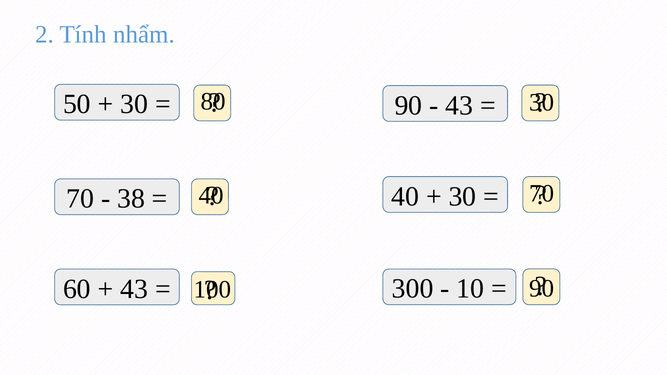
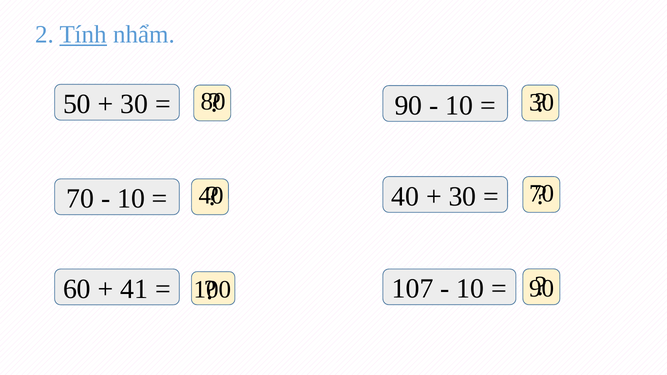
Tính underline: none -> present
43 at (459, 105): 43 -> 10
38 at (131, 199): 38 -> 10
43 at (134, 289): 43 -> 41
300: 300 -> 107
